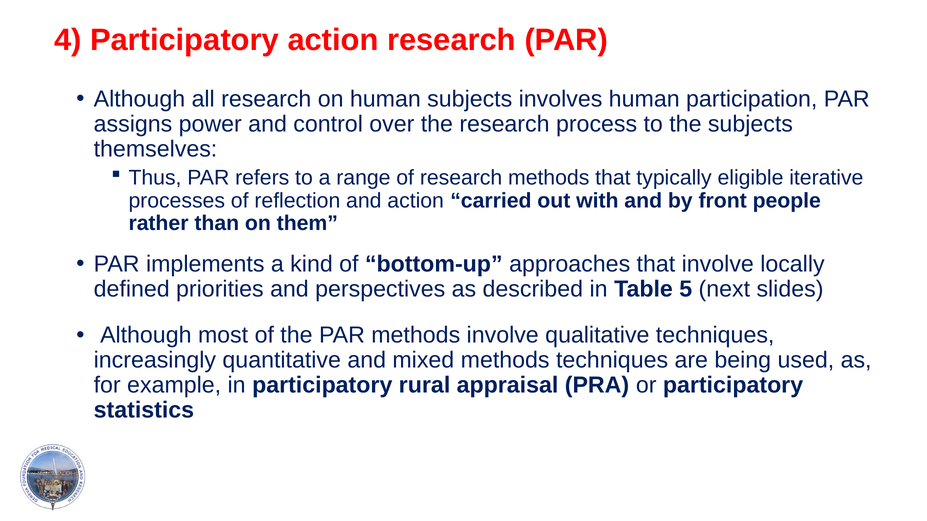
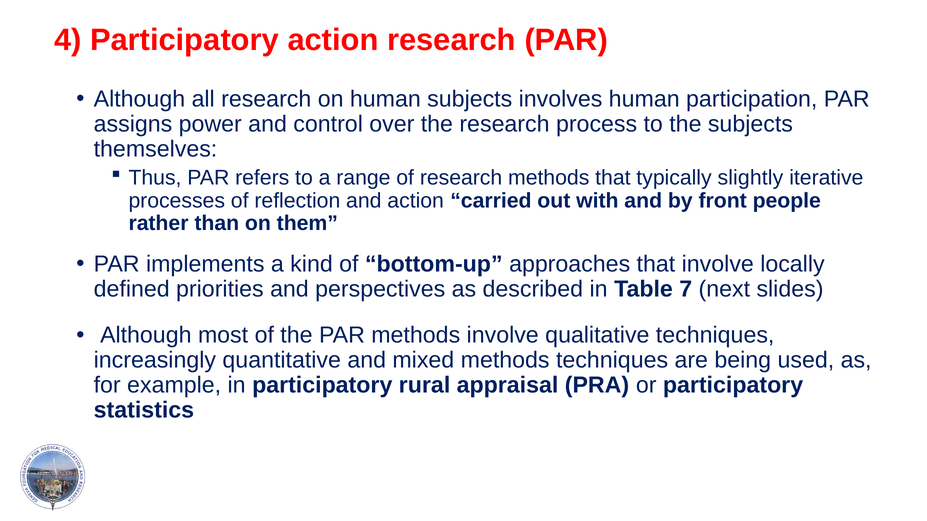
eligible: eligible -> slightly
5: 5 -> 7
